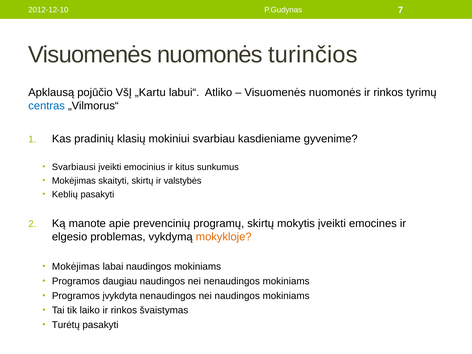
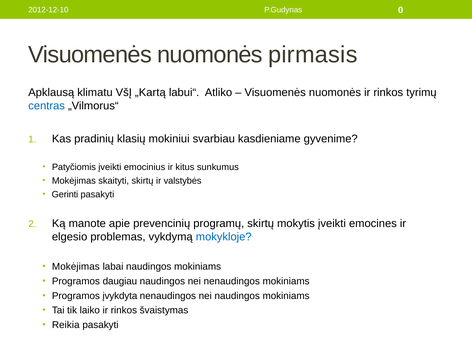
7: 7 -> 0
turinčios: turinčios -> pirmasis
pojūčio: pojūčio -> klimatu
„Kartu: „Kartu -> „Kartą
Svarbiausi: Svarbiausi -> Patyčiomis
Keblių: Keblių -> Gerinti
mokykloje colour: orange -> blue
Turėtų: Turėtų -> Reikia
